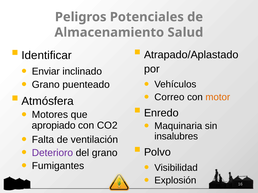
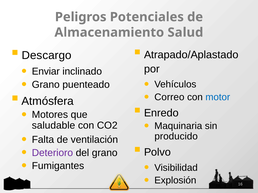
Identificar: Identificar -> Descargo
motor colour: orange -> blue
apropiado: apropiado -> saludable
insalubres: insalubres -> producido
